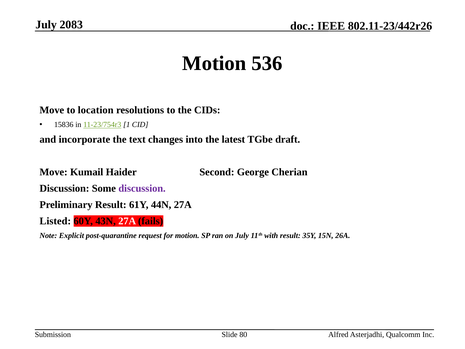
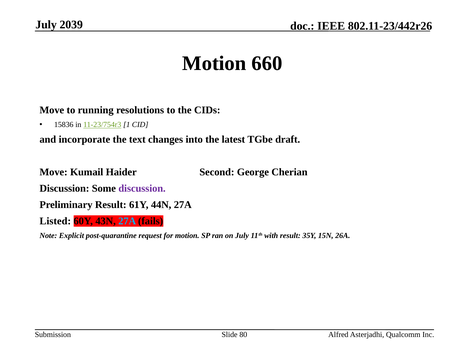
2083: 2083 -> 2039
536: 536 -> 660
location: location -> running
27A at (127, 221) colour: white -> light blue
